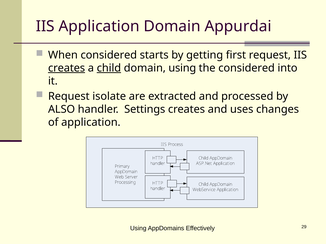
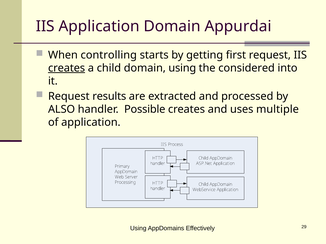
When considered: considered -> controlling
child at (109, 68) underline: present -> none
isolate: isolate -> results
Settings: Settings -> Possible
changes: changes -> multiple
